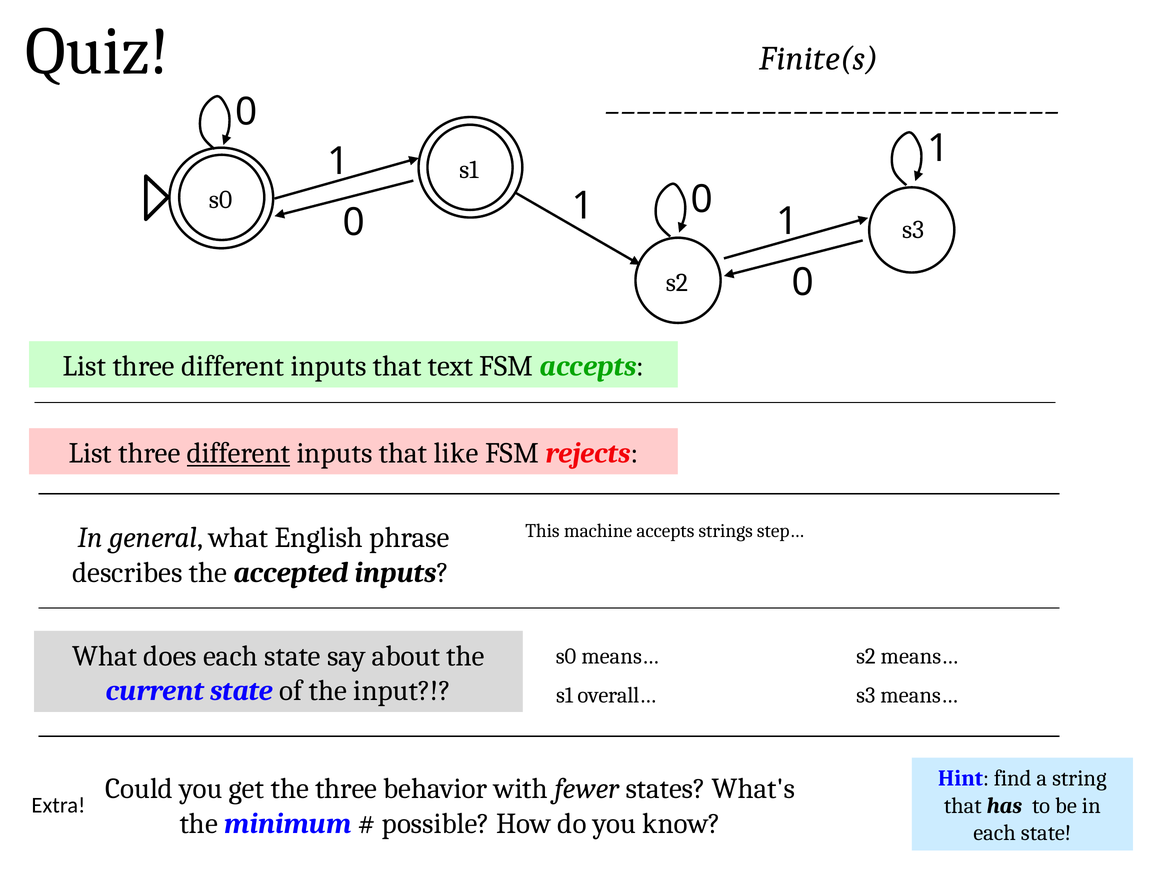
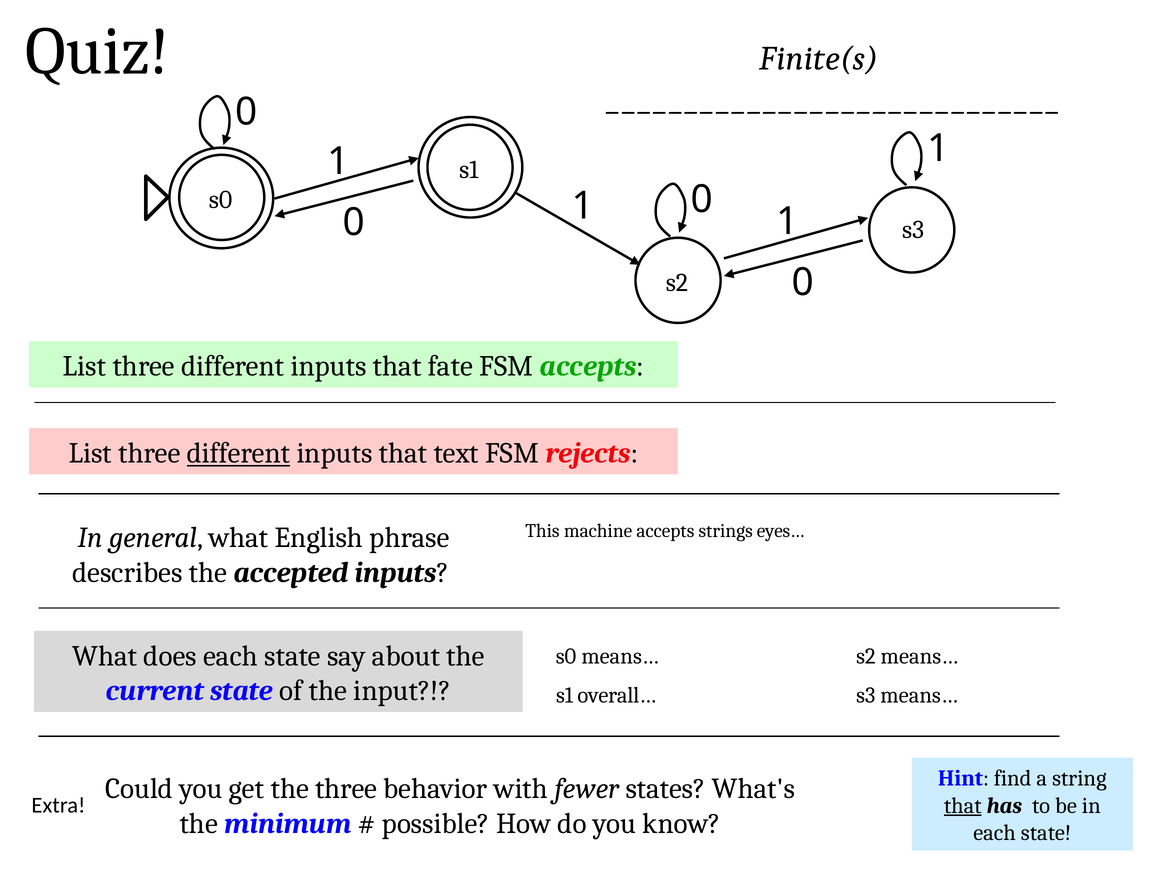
text: text -> fate
like: like -> text
step…: step… -> eyes…
that at (963, 805) underline: none -> present
